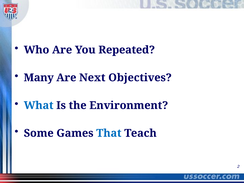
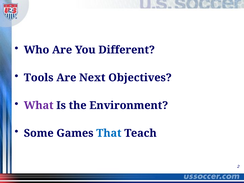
Repeated: Repeated -> Different
Many: Many -> Tools
What colour: blue -> purple
